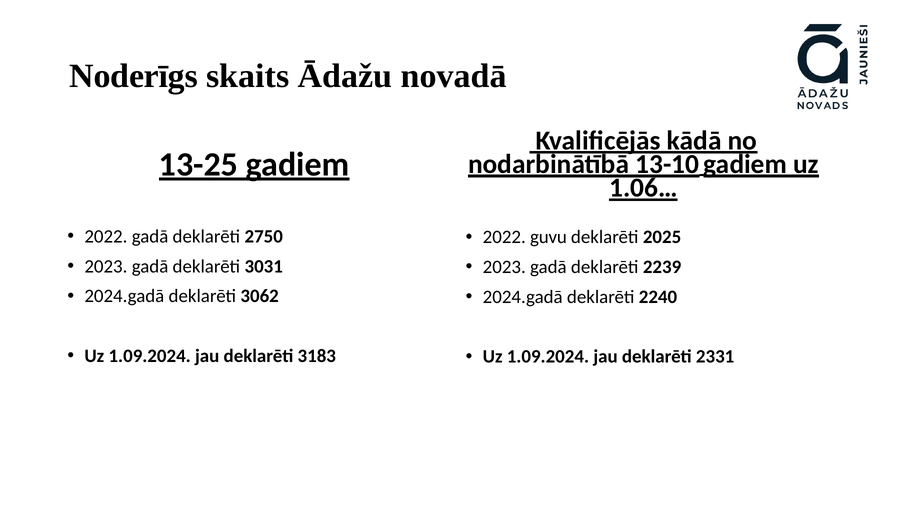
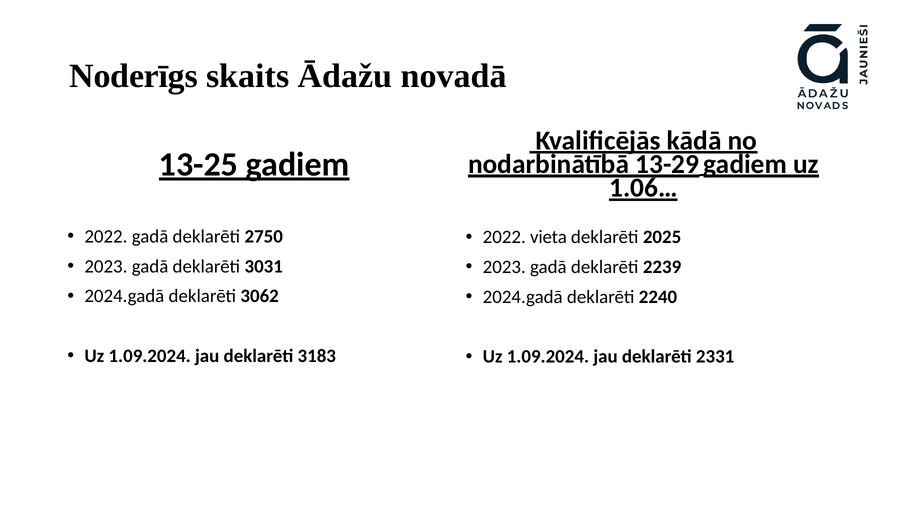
13-10: 13-10 -> 13-29
guvu: guvu -> vieta
